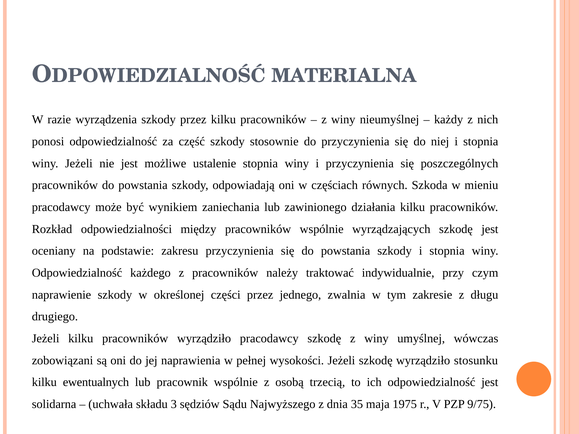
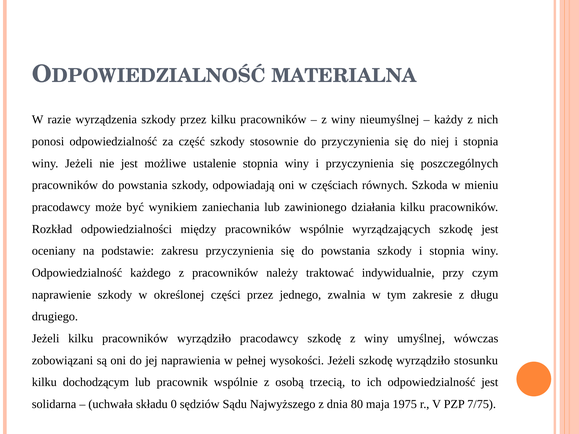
ewentualnych: ewentualnych -> dochodzącym
3: 3 -> 0
35: 35 -> 80
9/75: 9/75 -> 7/75
